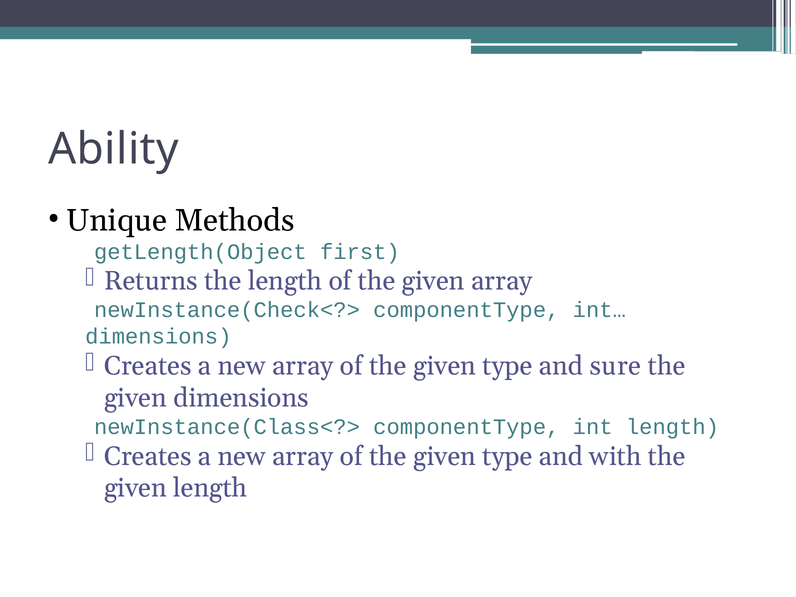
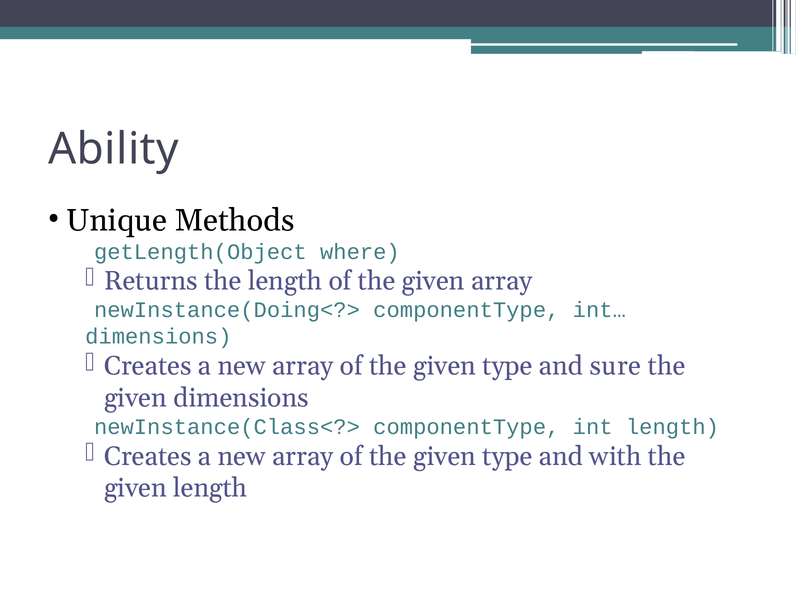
first: first -> where
newInstance(Check<?>: newInstance(Check<?> -> newInstance(Doing<?>
